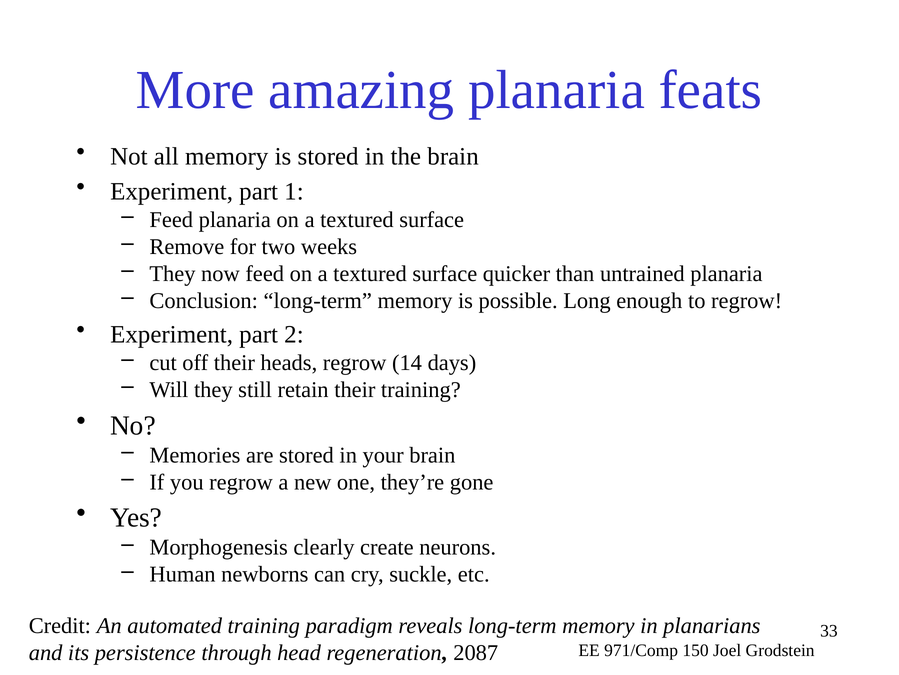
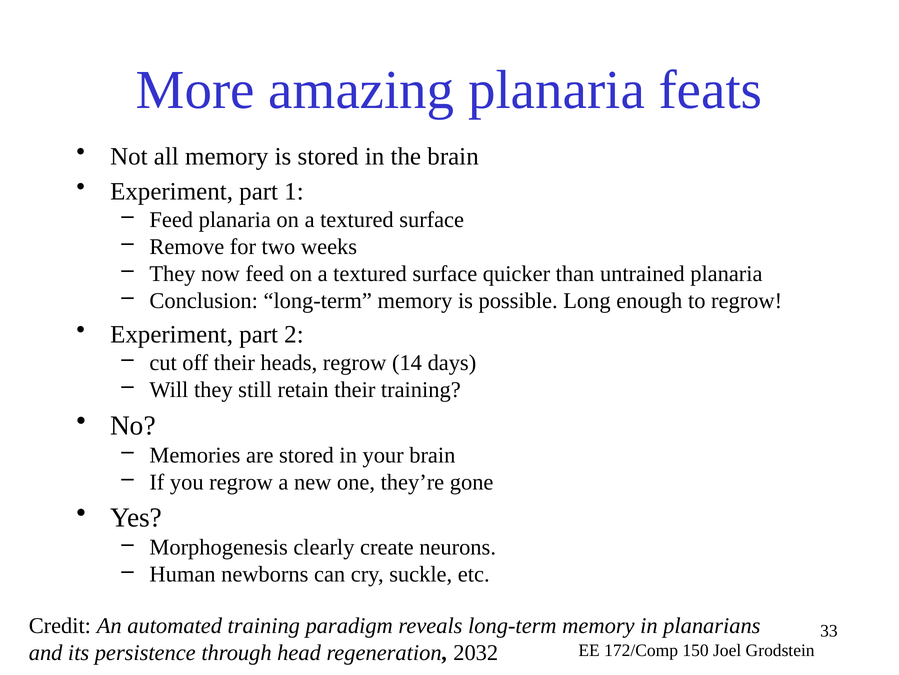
2087: 2087 -> 2032
971/Comp: 971/Comp -> 172/Comp
